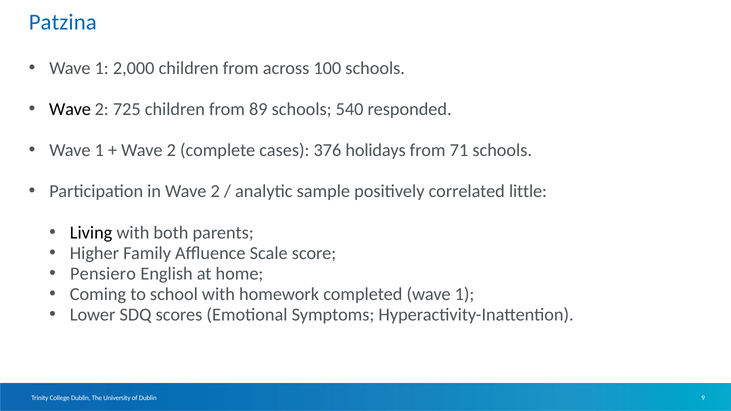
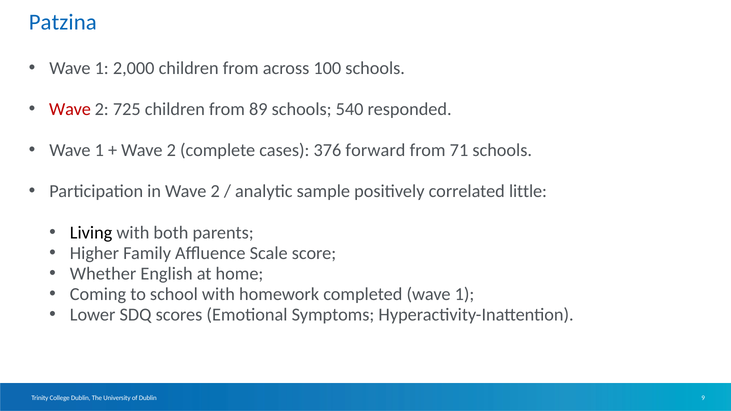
Wave at (70, 109) colour: black -> red
holidays: holidays -> forward
Pensiero: Pensiero -> Whether
